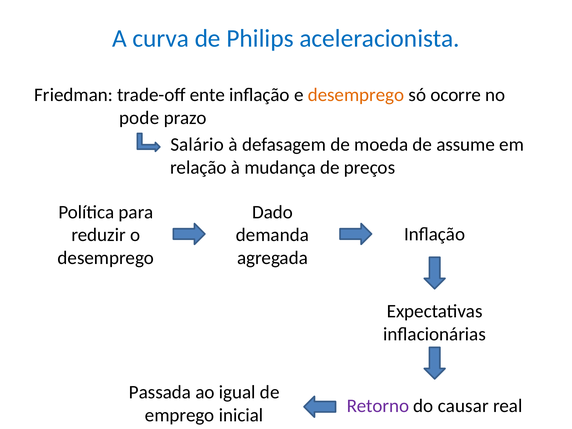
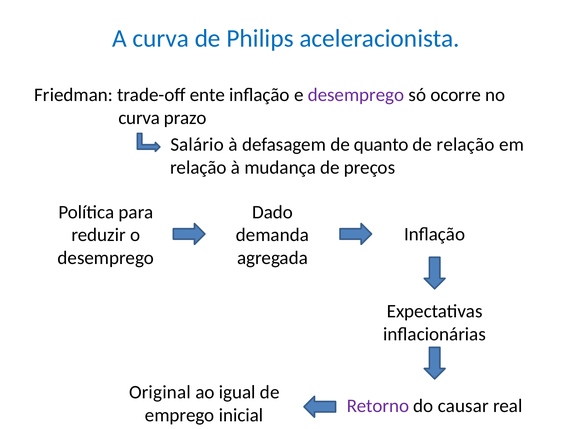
desemprego at (356, 95) colour: orange -> purple
pode at (139, 118): pode -> curva
moeda: moeda -> quanto
de assume: assume -> relação
Passada: Passada -> Original
